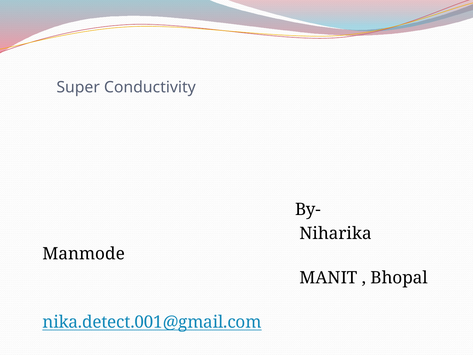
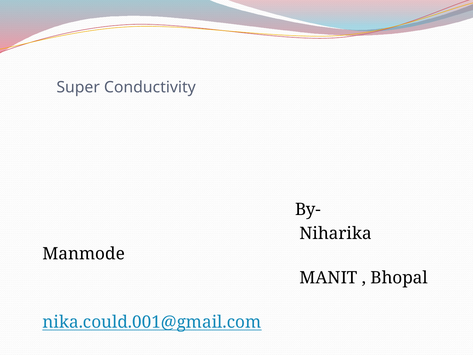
nika.detect.001@gmail.com: nika.detect.001@gmail.com -> nika.could.001@gmail.com
